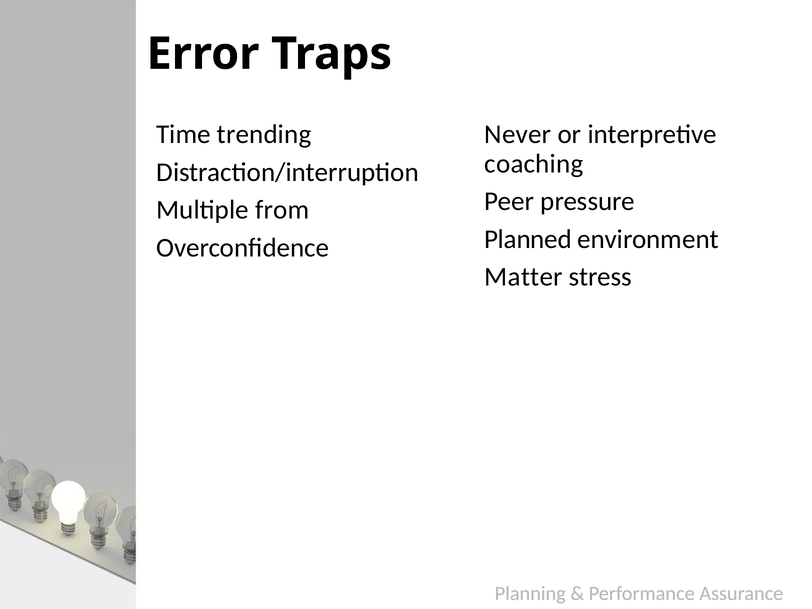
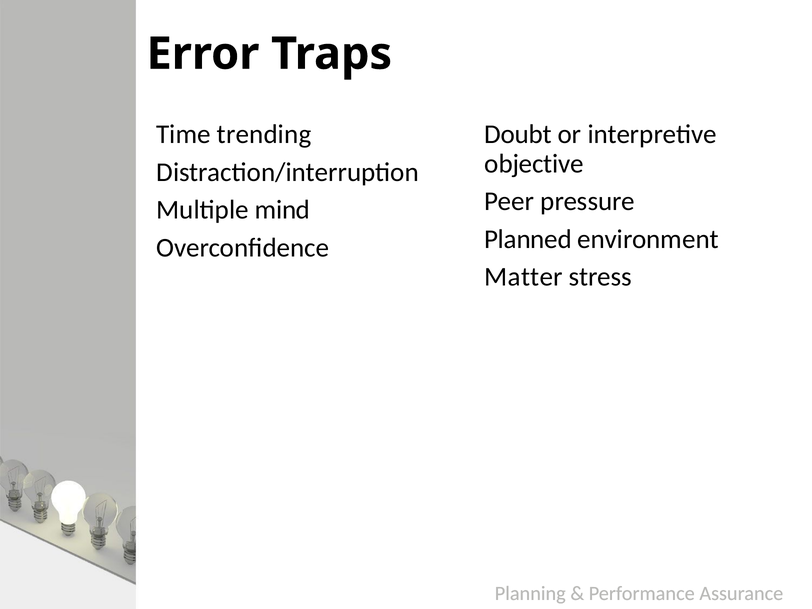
Never: Never -> Doubt
coaching: coaching -> objective
from: from -> mind
